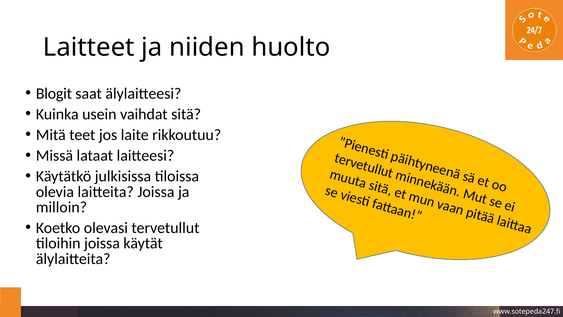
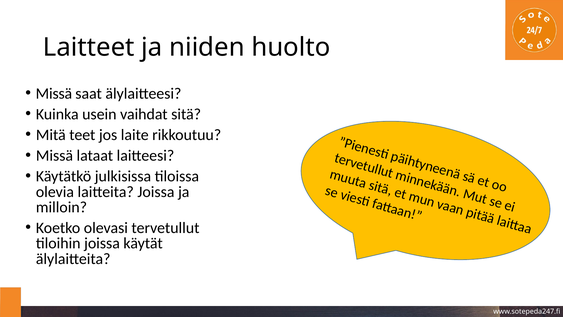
Blogit at (54, 94): Blogit -> Missä
